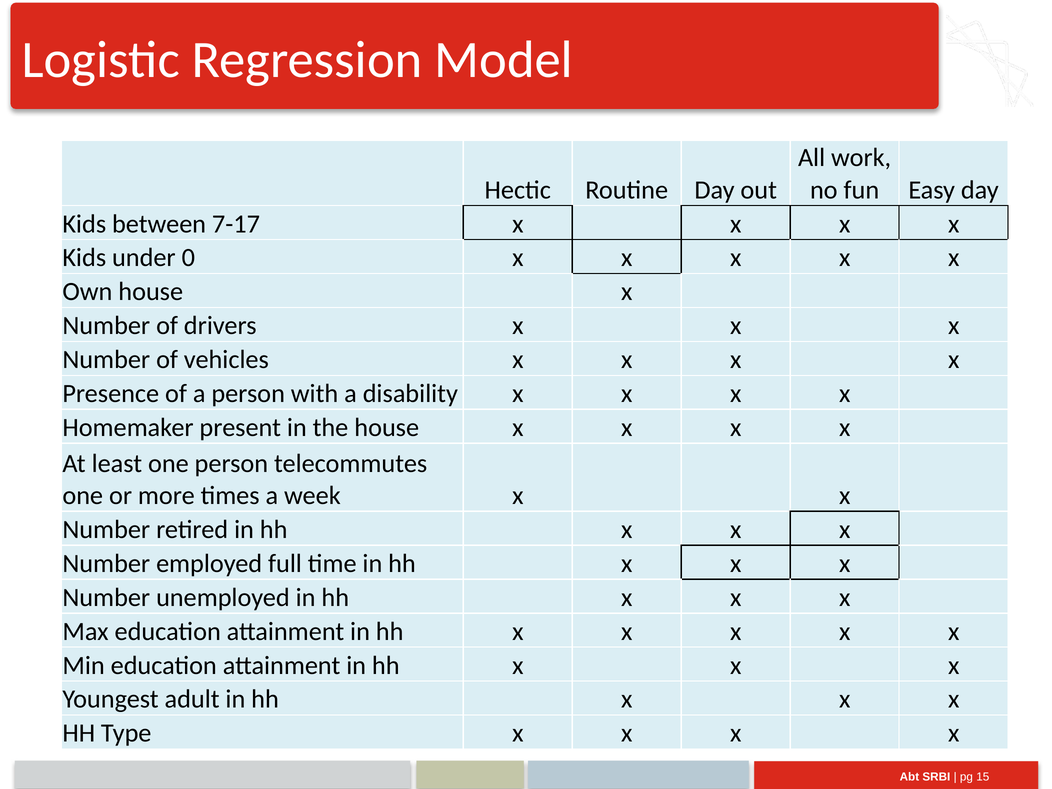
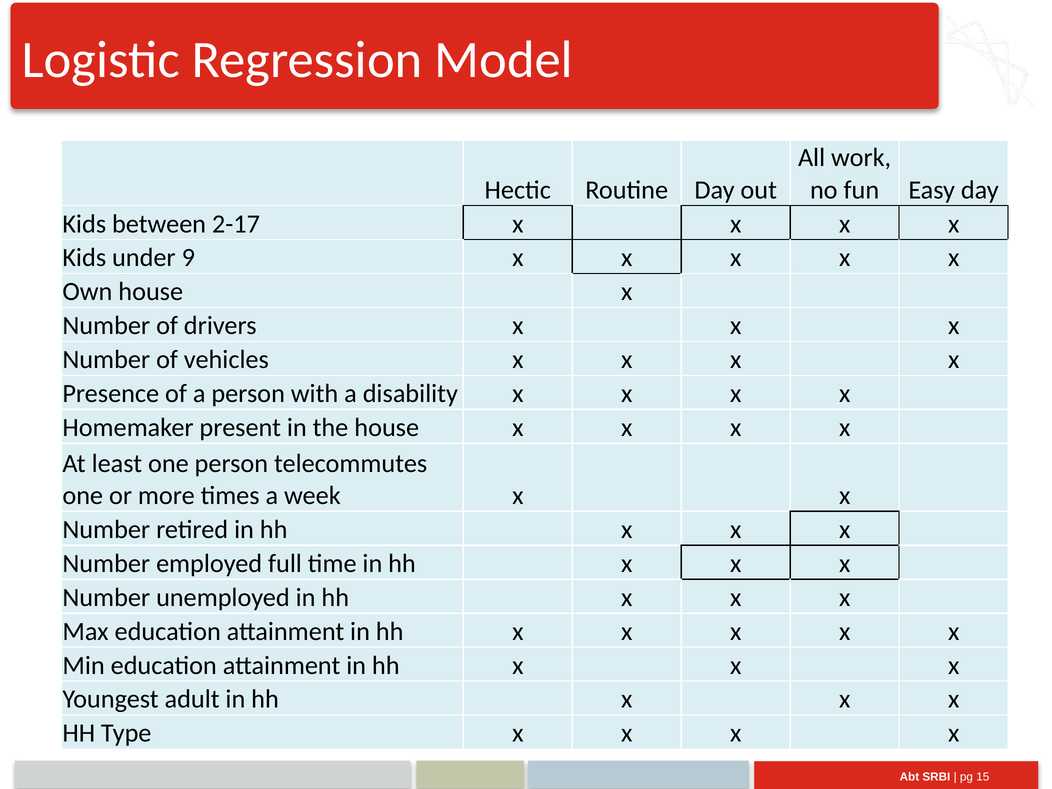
7-17: 7-17 -> 2-17
0: 0 -> 9
